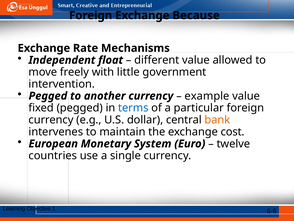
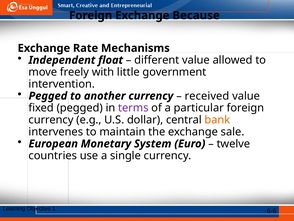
example: example -> received
terms colour: blue -> purple
cost: cost -> sale
